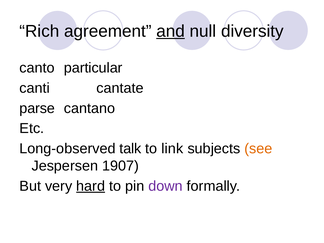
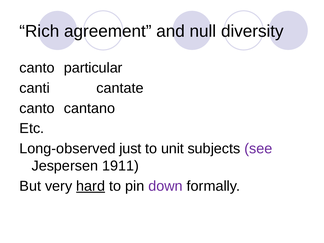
and underline: present -> none
parse at (37, 108): parse -> canto
talk: talk -> just
link: link -> unit
see colour: orange -> purple
1907: 1907 -> 1911
